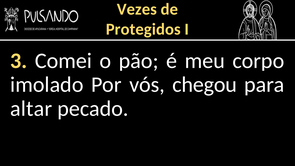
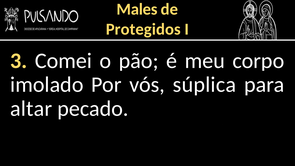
Vezes: Vezes -> Males
chegou: chegou -> súplica
